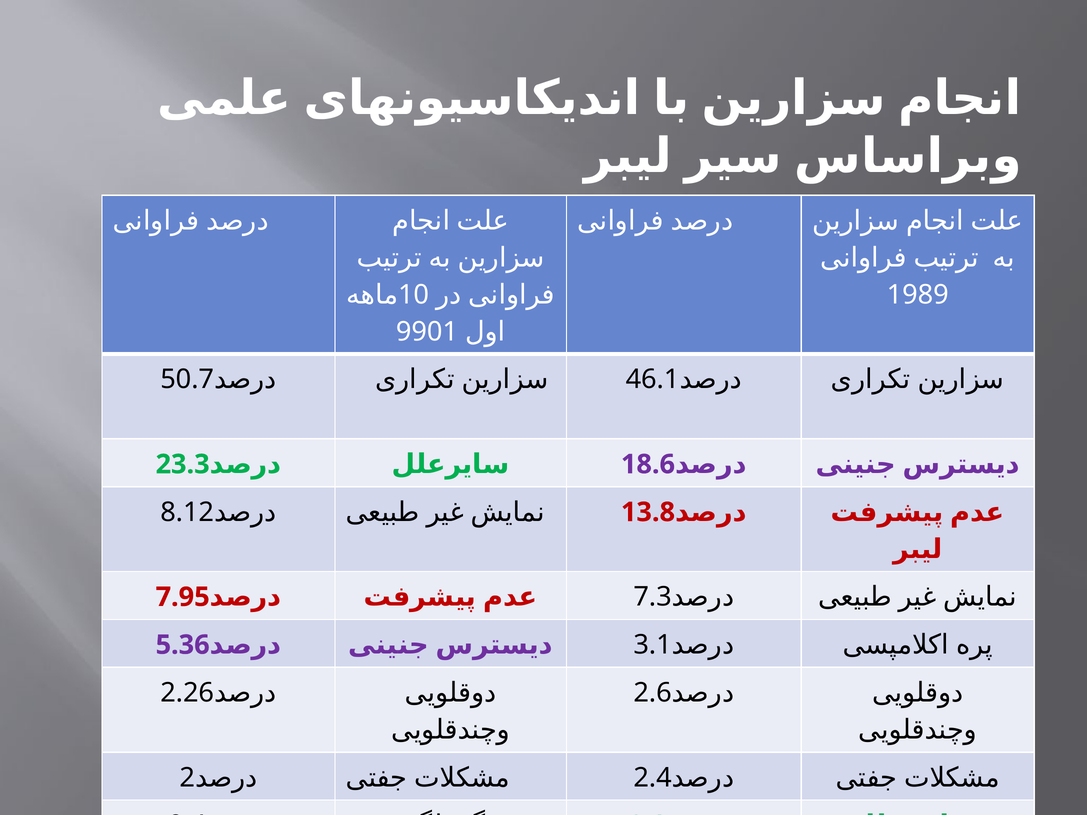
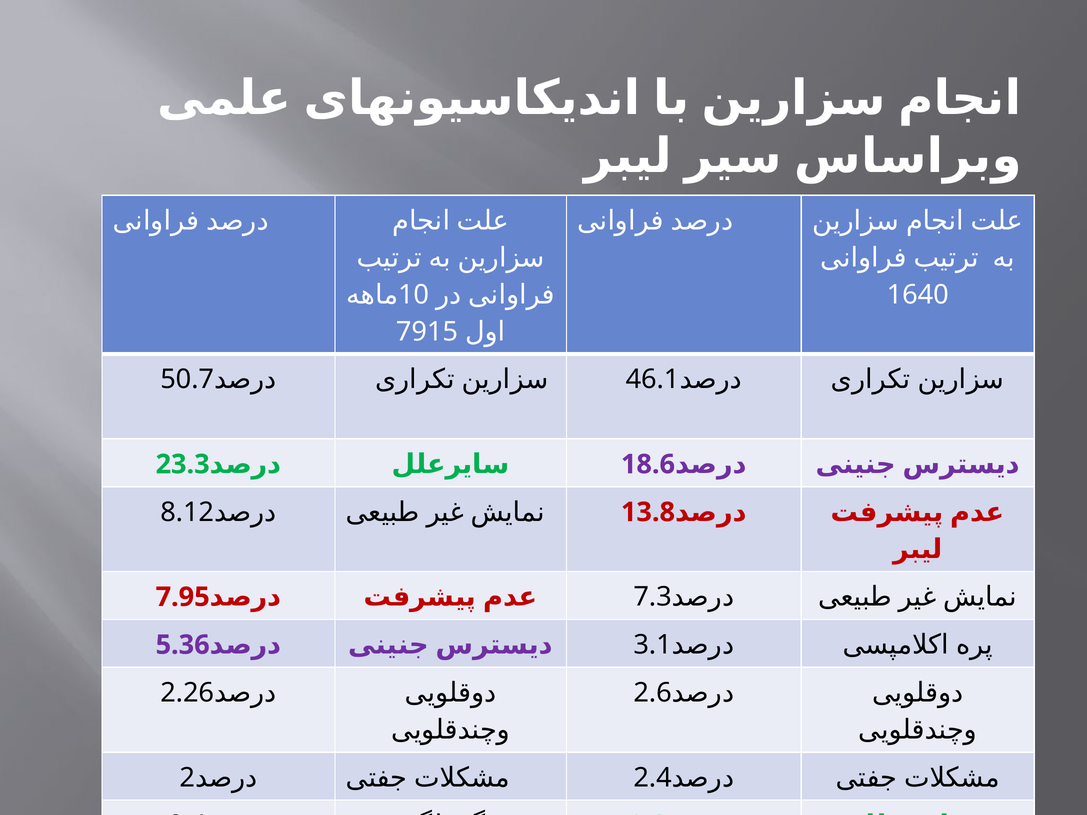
1989: 1989 -> 1640
9901: 9901 -> 7915
